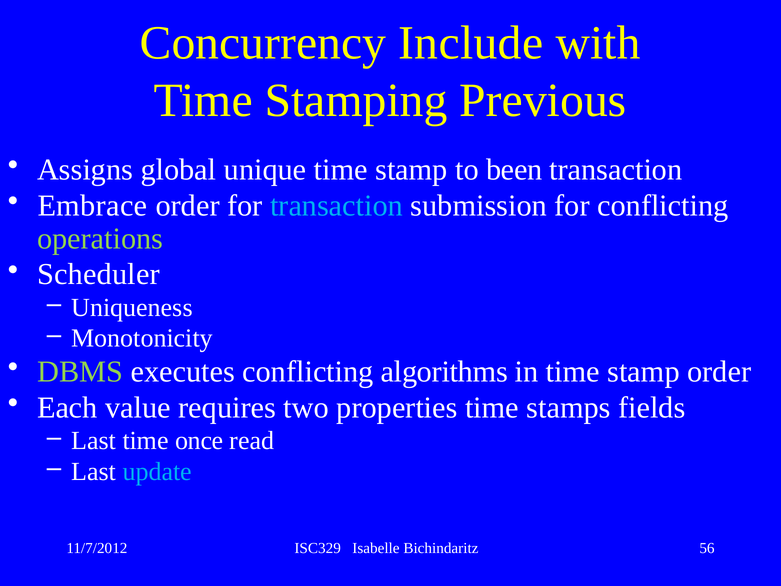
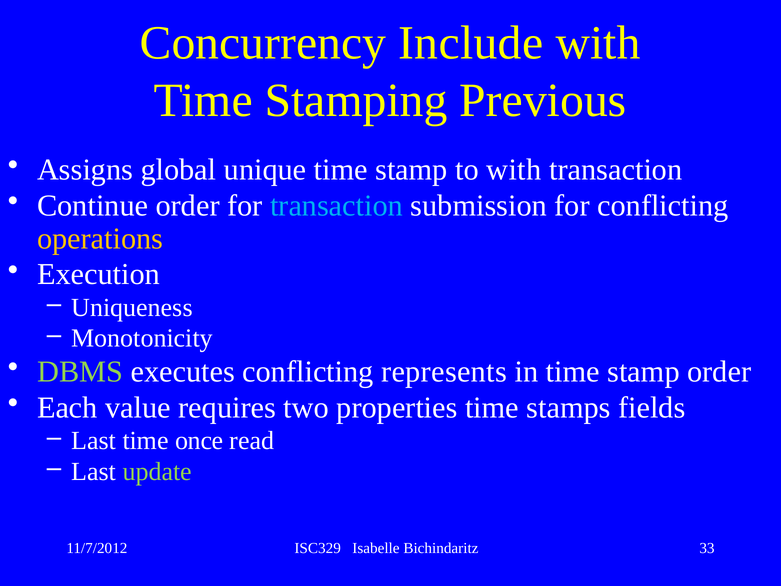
to been: been -> with
Embrace: Embrace -> Continue
operations colour: light green -> yellow
Scheduler: Scheduler -> Execution
algorithms: algorithms -> represents
update colour: light blue -> light green
56: 56 -> 33
